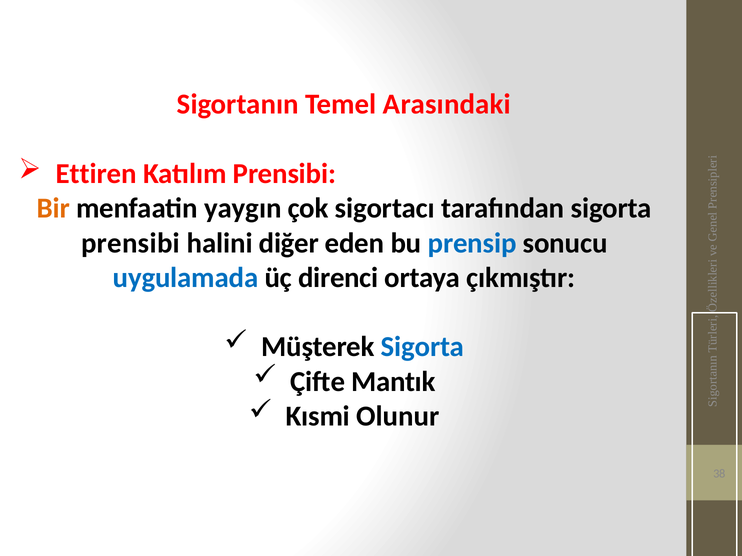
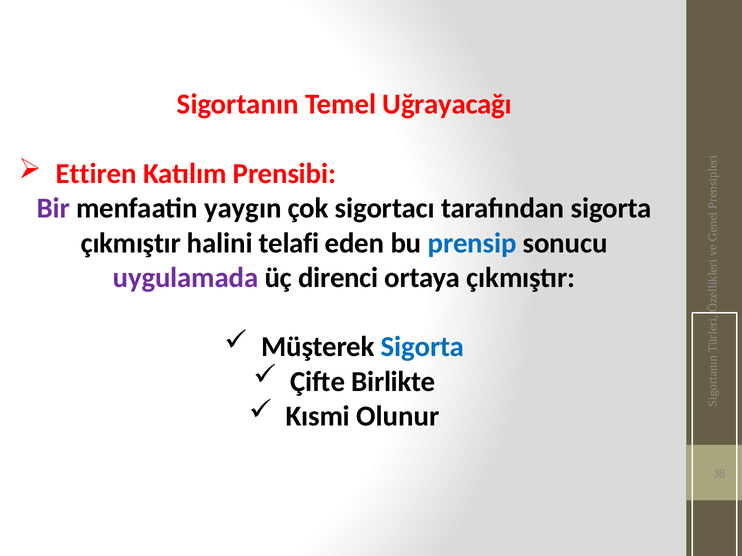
Arasındaki: Arasındaki -> Uğrayacağı
Bir colour: orange -> purple
prensibi at (131, 243): prensibi -> çıkmıştır
diğer: diğer -> telafi
uygulamada colour: blue -> purple
Mantık: Mantık -> Birlikte
